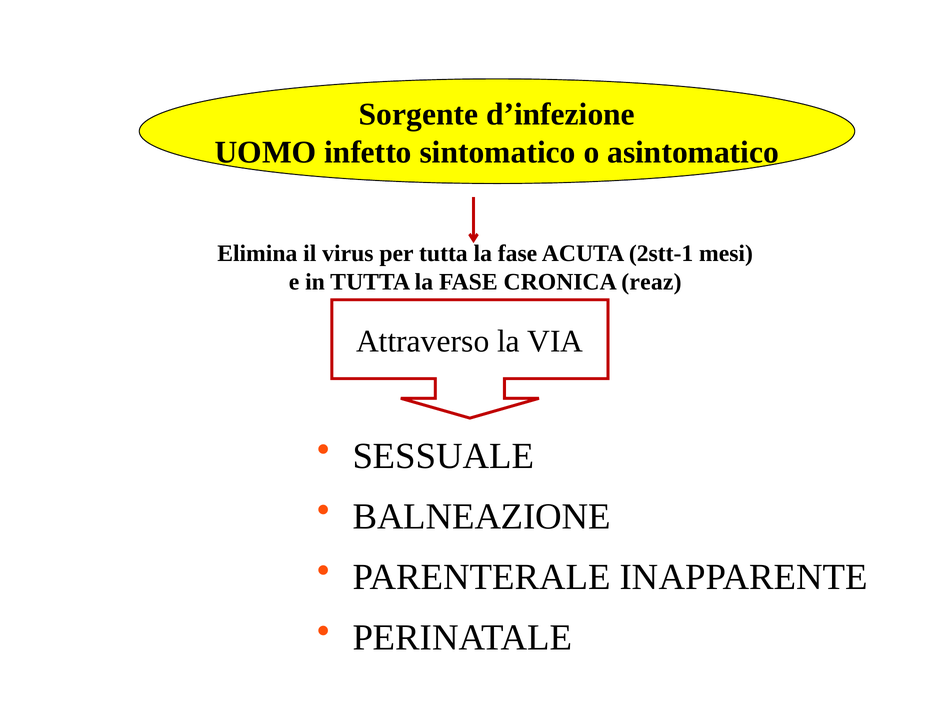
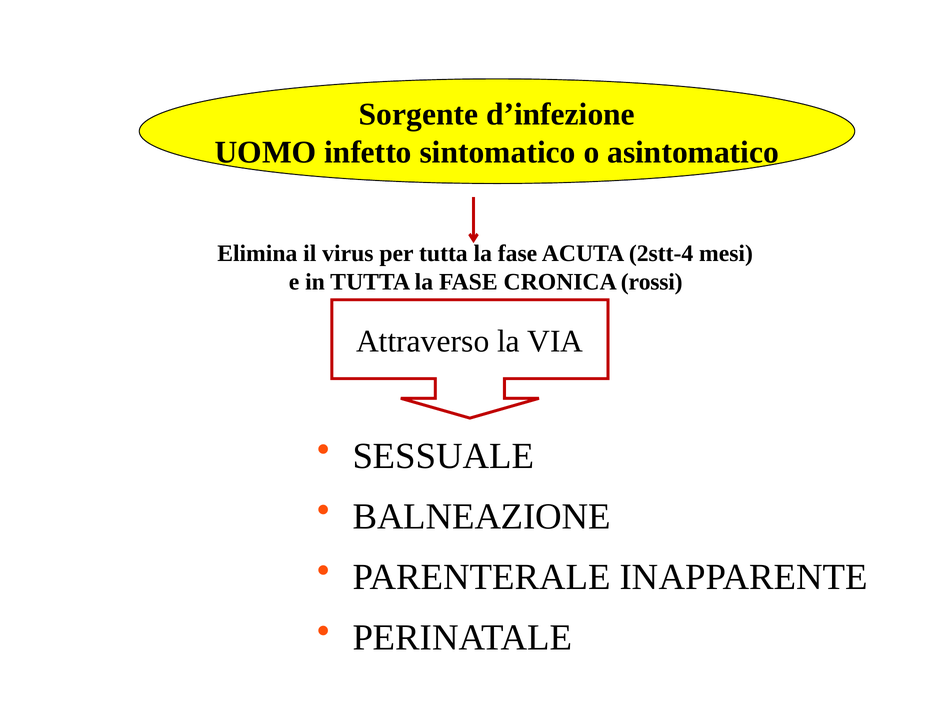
2stt-1: 2stt-1 -> 2stt-4
reaz: reaz -> rossi
